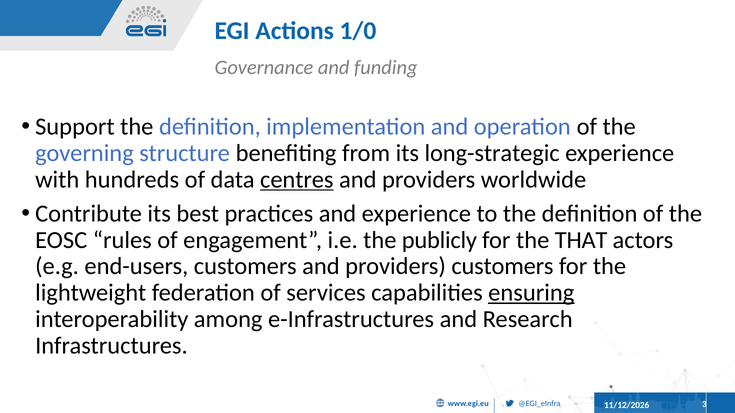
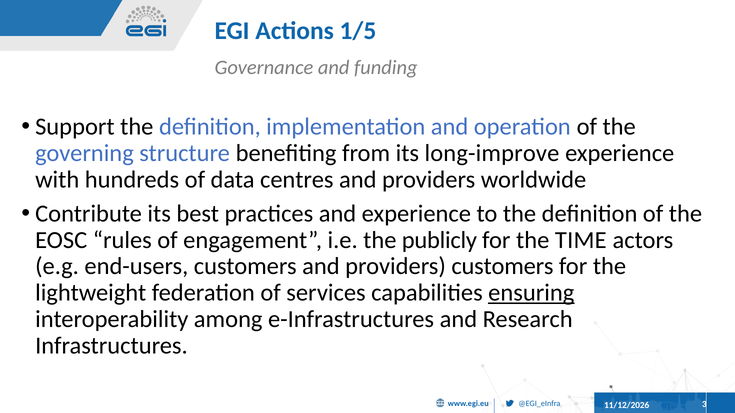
1/0: 1/0 -> 1/5
long-strategic: long-strategic -> long-improve
centres underline: present -> none
THAT: THAT -> TIME
